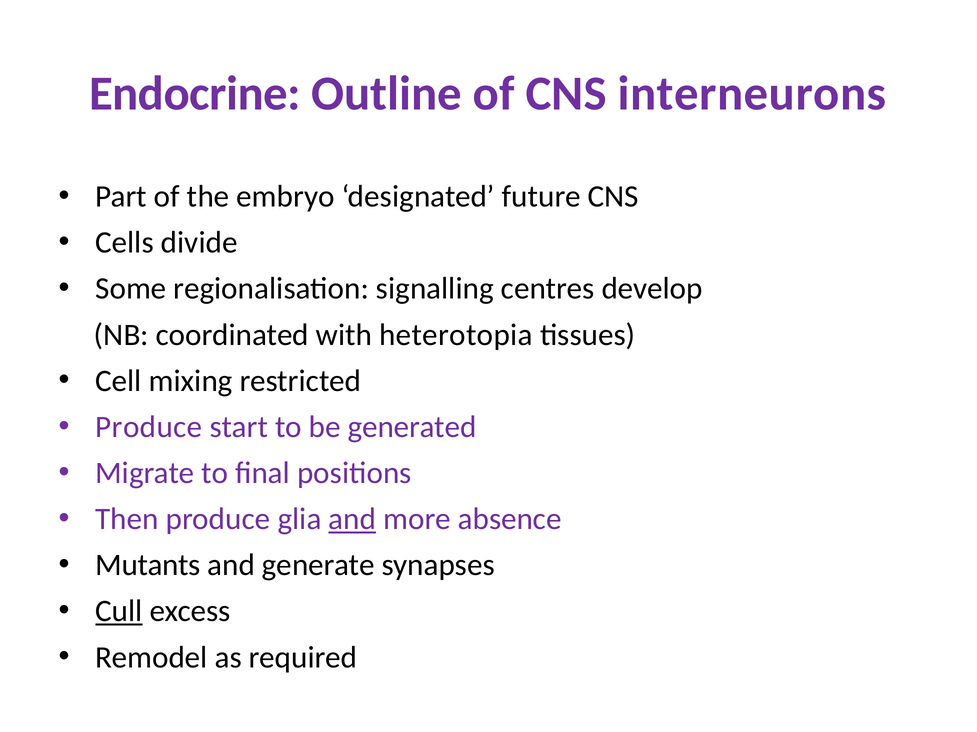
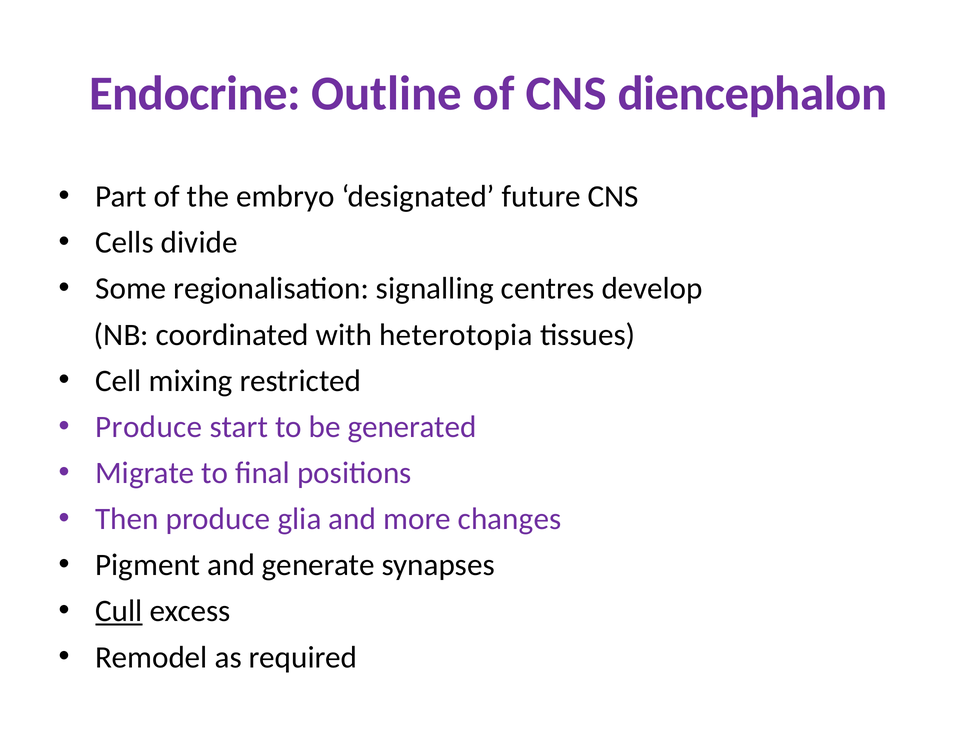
interneurons: interneurons -> diencephalon
and at (352, 520) underline: present -> none
absence: absence -> changes
Mutants: Mutants -> Pigment
